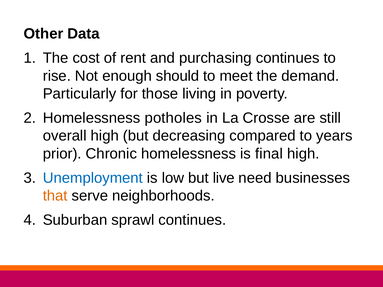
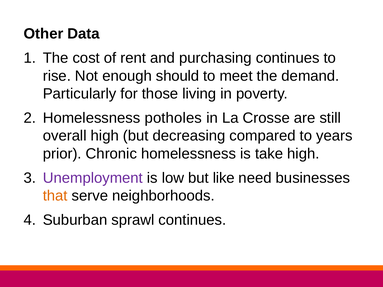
final: final -> take
Unemployment colour: blue -> purple
live: live -> like
